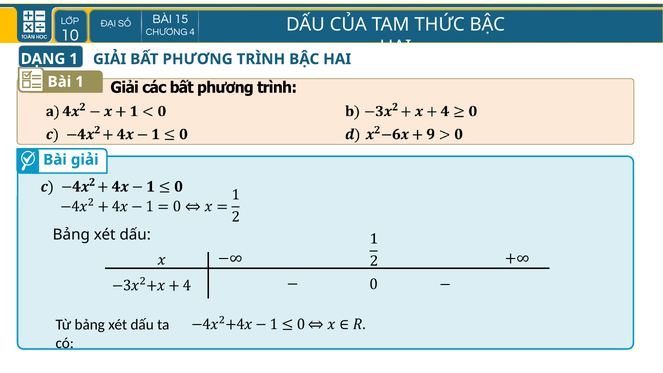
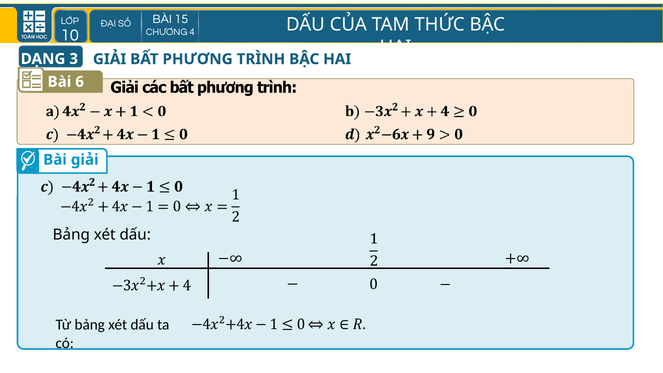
DẠNG 1: 1 -> 3
Bài 1: 1 -> 6
